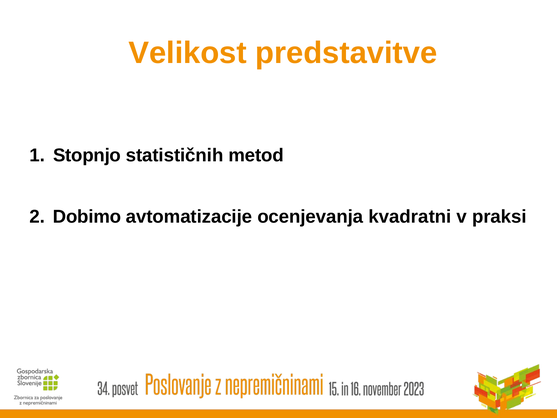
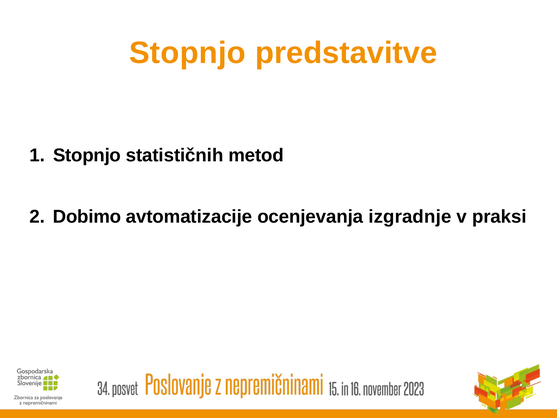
Velikost at (188, 53): Velikost -> Stopnjo
kvadratni: kvadratni -> izgradnje
